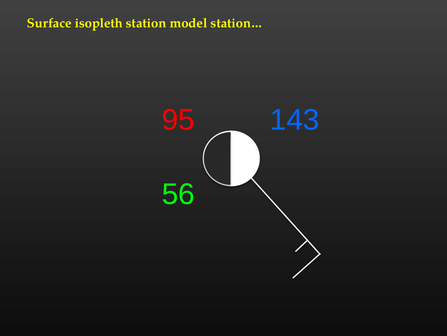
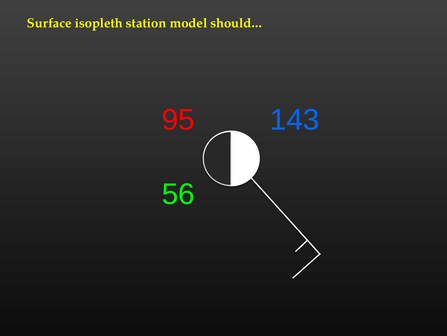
station…: station… -> should…
